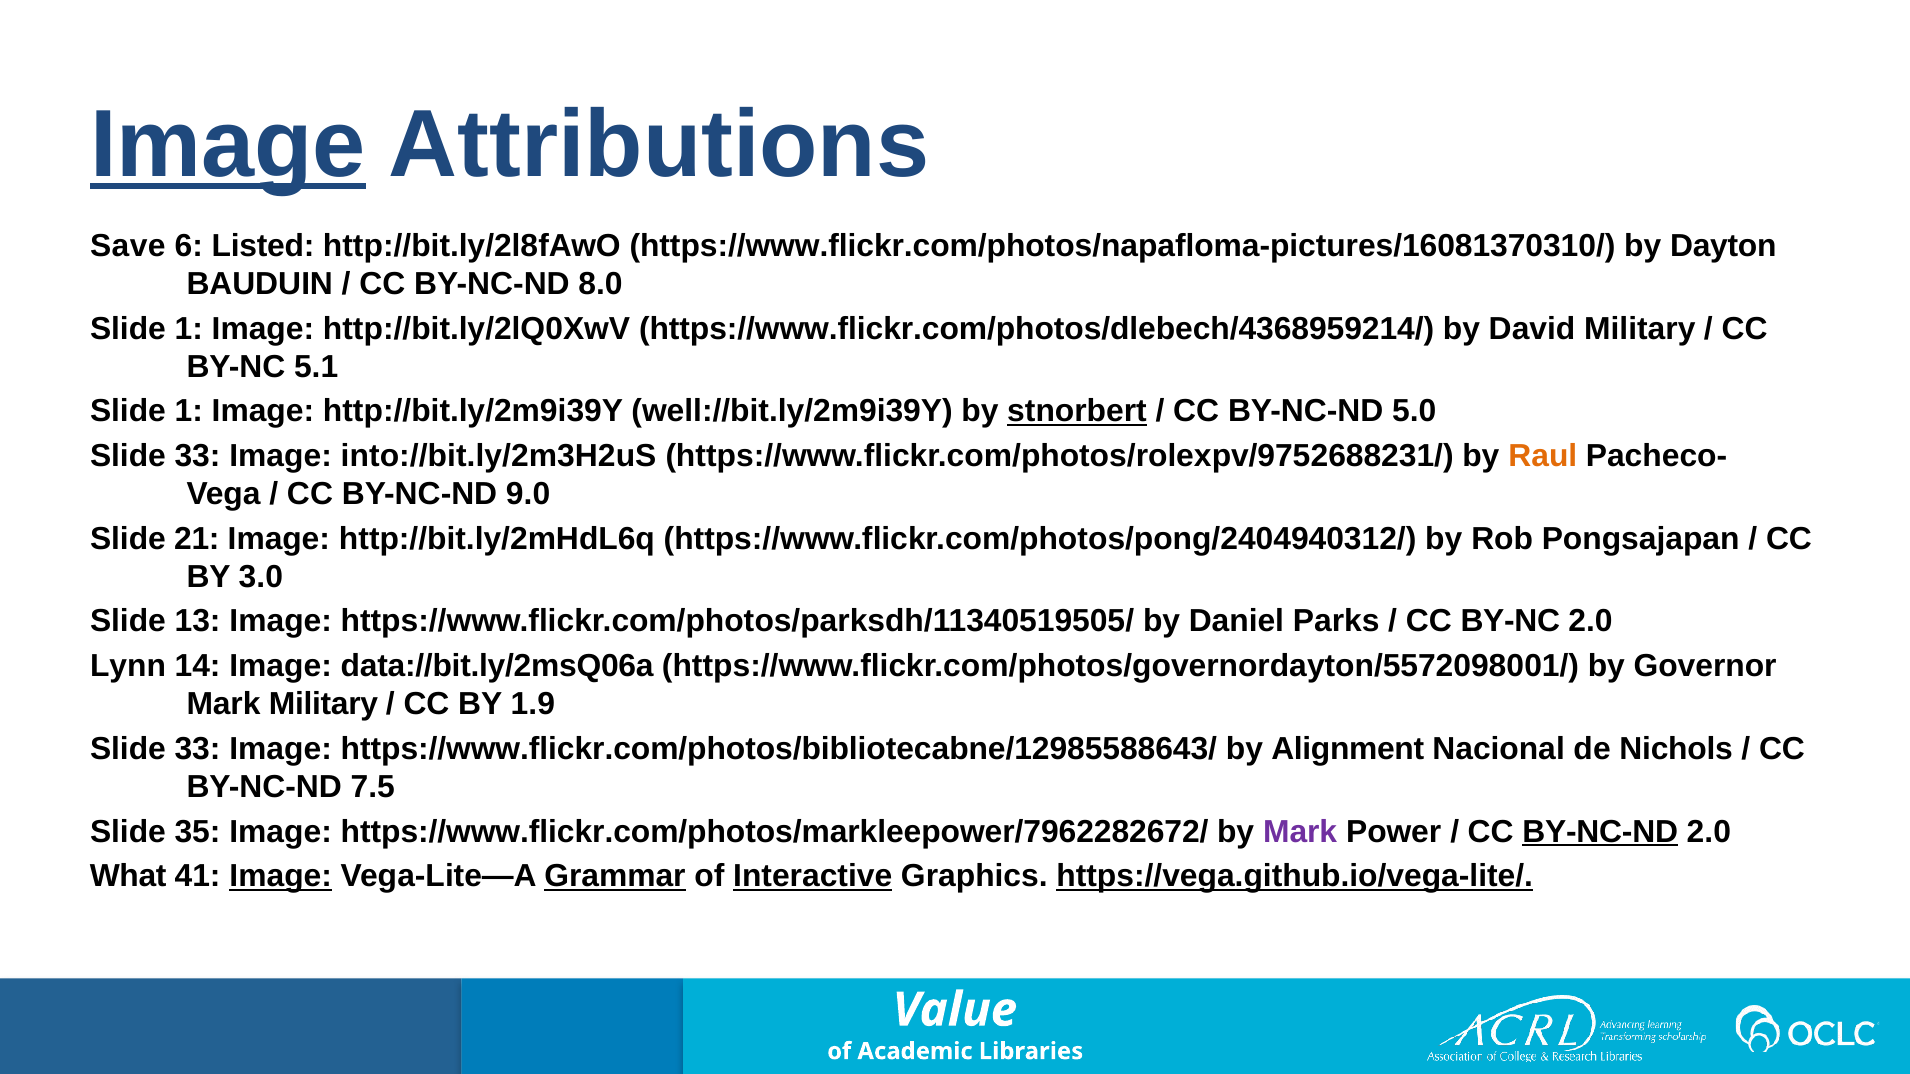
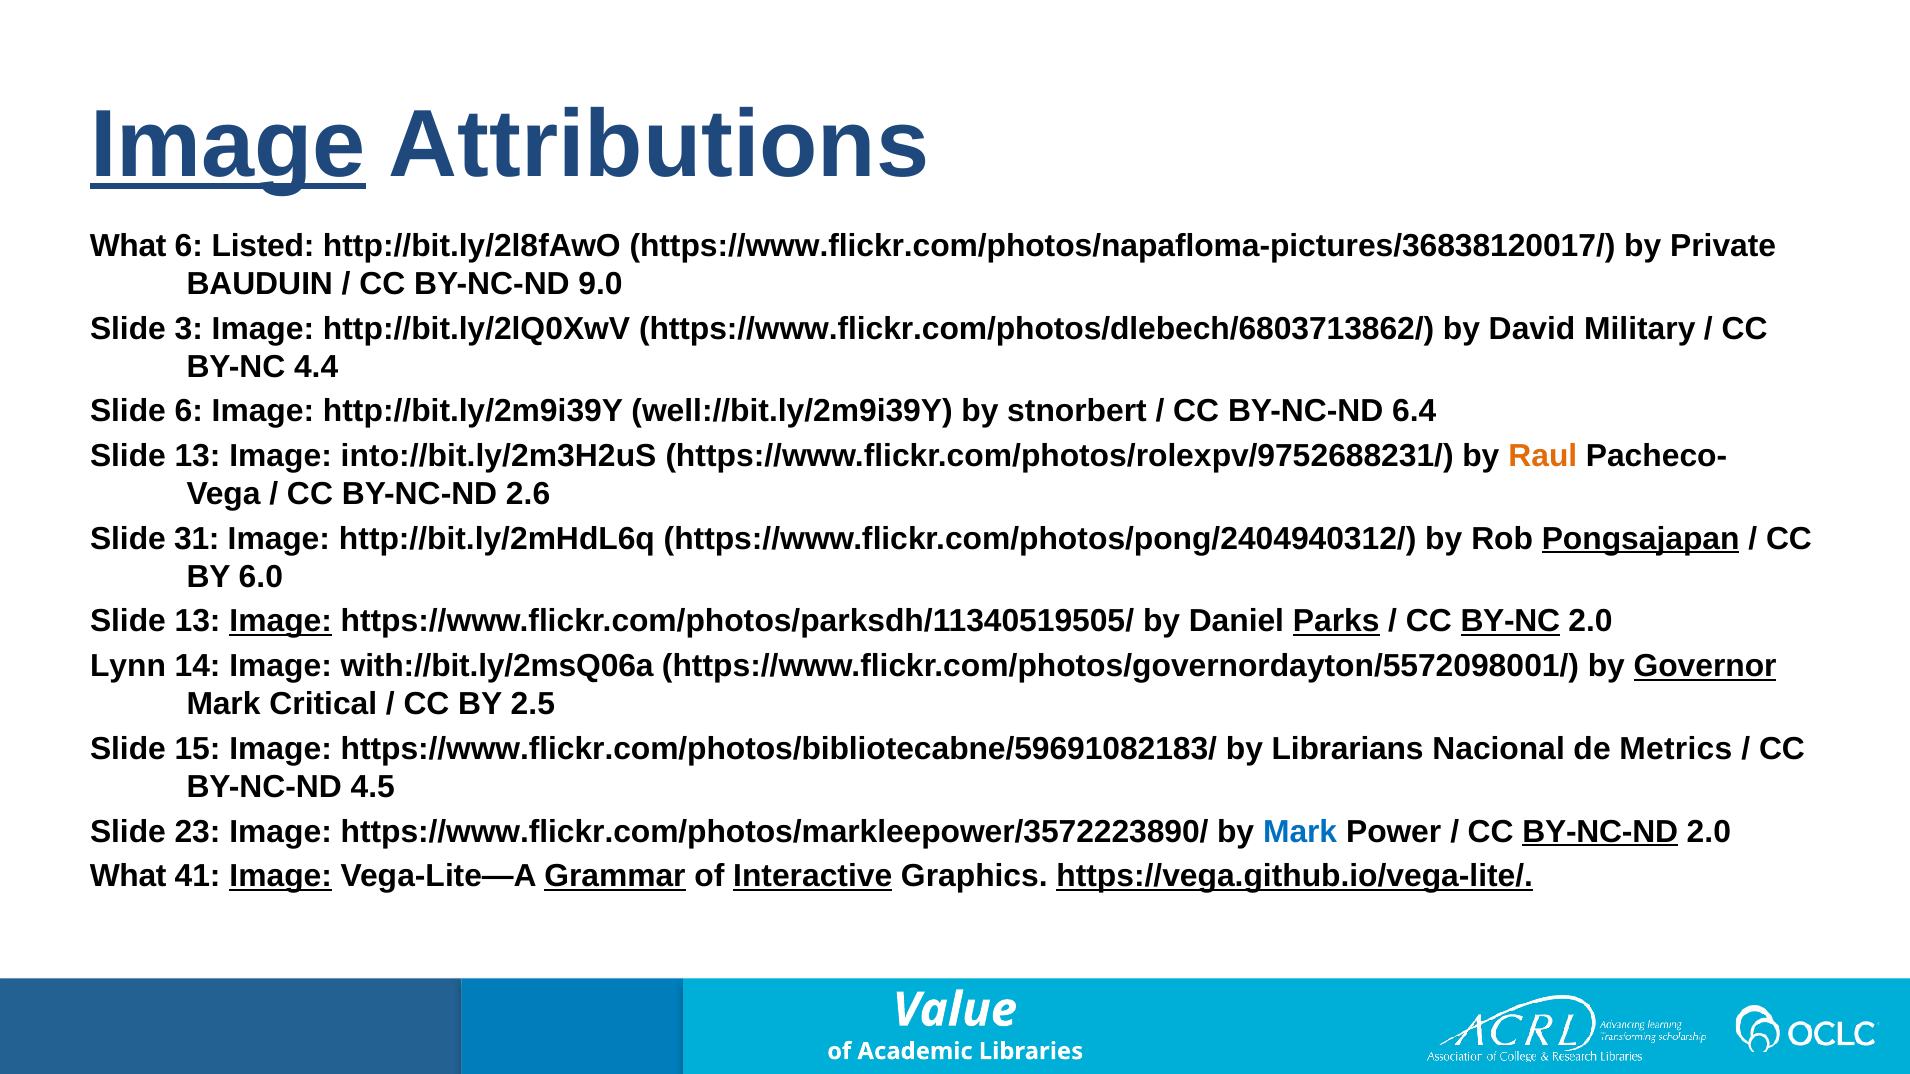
Save at (128, 246): Save -> What
https://www.flickr.com/photos/napafloma-pictures/16081370310/: https://www.flickr.com/photos/napafloma-pictures/16081370310/ -> https://www.flickr.com/photos/napafloma-pictures/36838120017/
Dayton: Dayton -> Private
8.0: 8.0 -> 9.0
1 at (189, 329): 1 -> 3
https://www.flickr.com/photos/dlebech/4368959214/: https://www.flickr.com/photos/dlebech/4368959214/ -> https://www.flickr.com/photos/dlebech/6803713862/
5.1: 5.1 -> 4.4
1 at (189, 412): 1 -> 6
stnorbert underline: present -> none
5.0: 5.0 -> 6.4
33 at (198, 456): 33 -> 13
9.0: 9.0 -> 2.6
21: 21 -> 31
Pongsajapan underline: none -> present
3.0: 3.0 -> 6.0
Image at (281, 622) underline: none -> present
Parks underline: none -> present
BY-NC at (1510, 622) underline: none -> present
data://bit.ly/2msQ06a: data://bit.ly/2msQ06a -> with://bit.ly/2msQ06a
Governor underline: none -> present
Mark Military: Military -> Critical
1.9: 1.9 -> 2.5
33 at (198, 749): 33 -> 15
https://www.flickr.com/photos/bibliotecabne/12985588643/: https://www.flickr.com/photos/bibliotecabne/12985588643/ -> https://www.flickr.com/photos/bibliotecabne/59691082183/
Alignment: Alignment -> Librarians
Nichols: Nichols -> Metrics
7.5: 7.5 -> 4.5
35: 35 -> 23
https://www.flickr.com/photos/markleepower/7962282672/: https://www.flickr.com/photos/markleepower/7962282672/ -> https://www.flickr.com/photos/markleepower/3572223890/
Mark at (1300, 832) colour: purple -> blue
